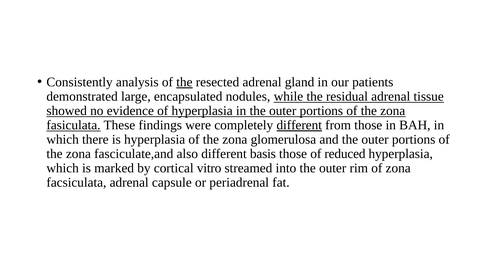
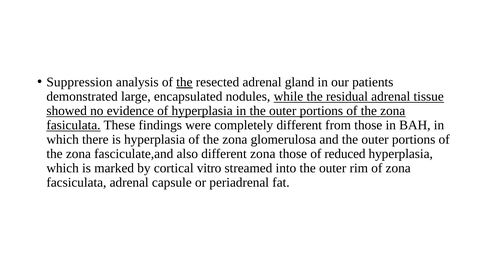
Consistently: Consistently -> Suppression
different at (299, 125) underline: present -> none
different basis: basis -> zona
